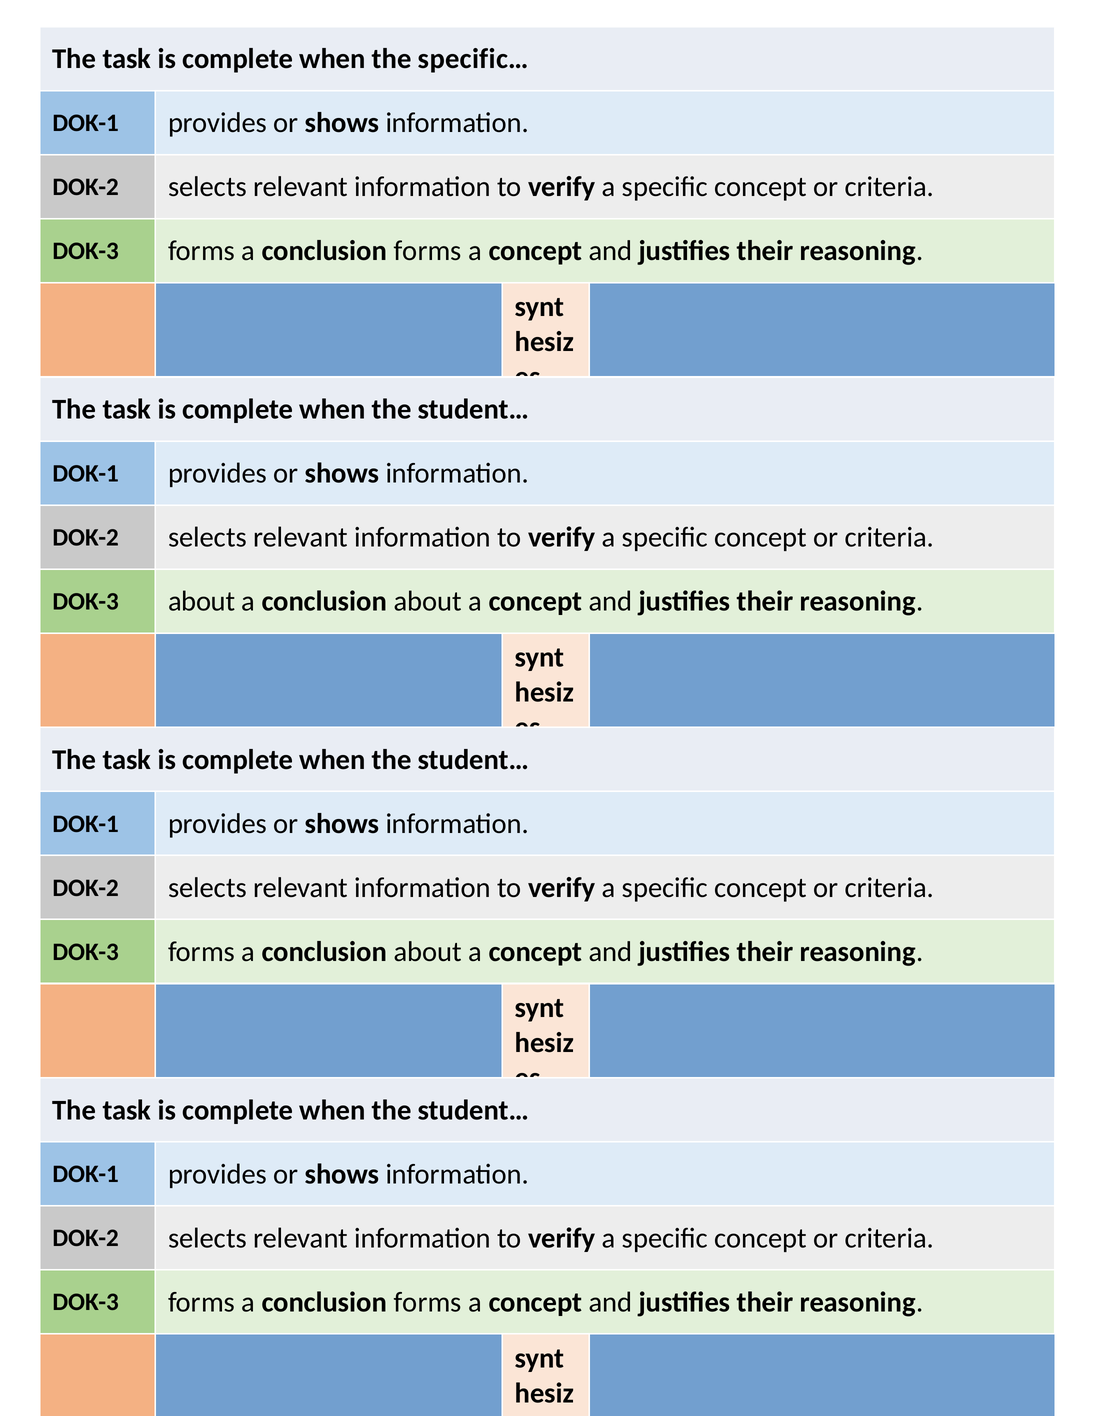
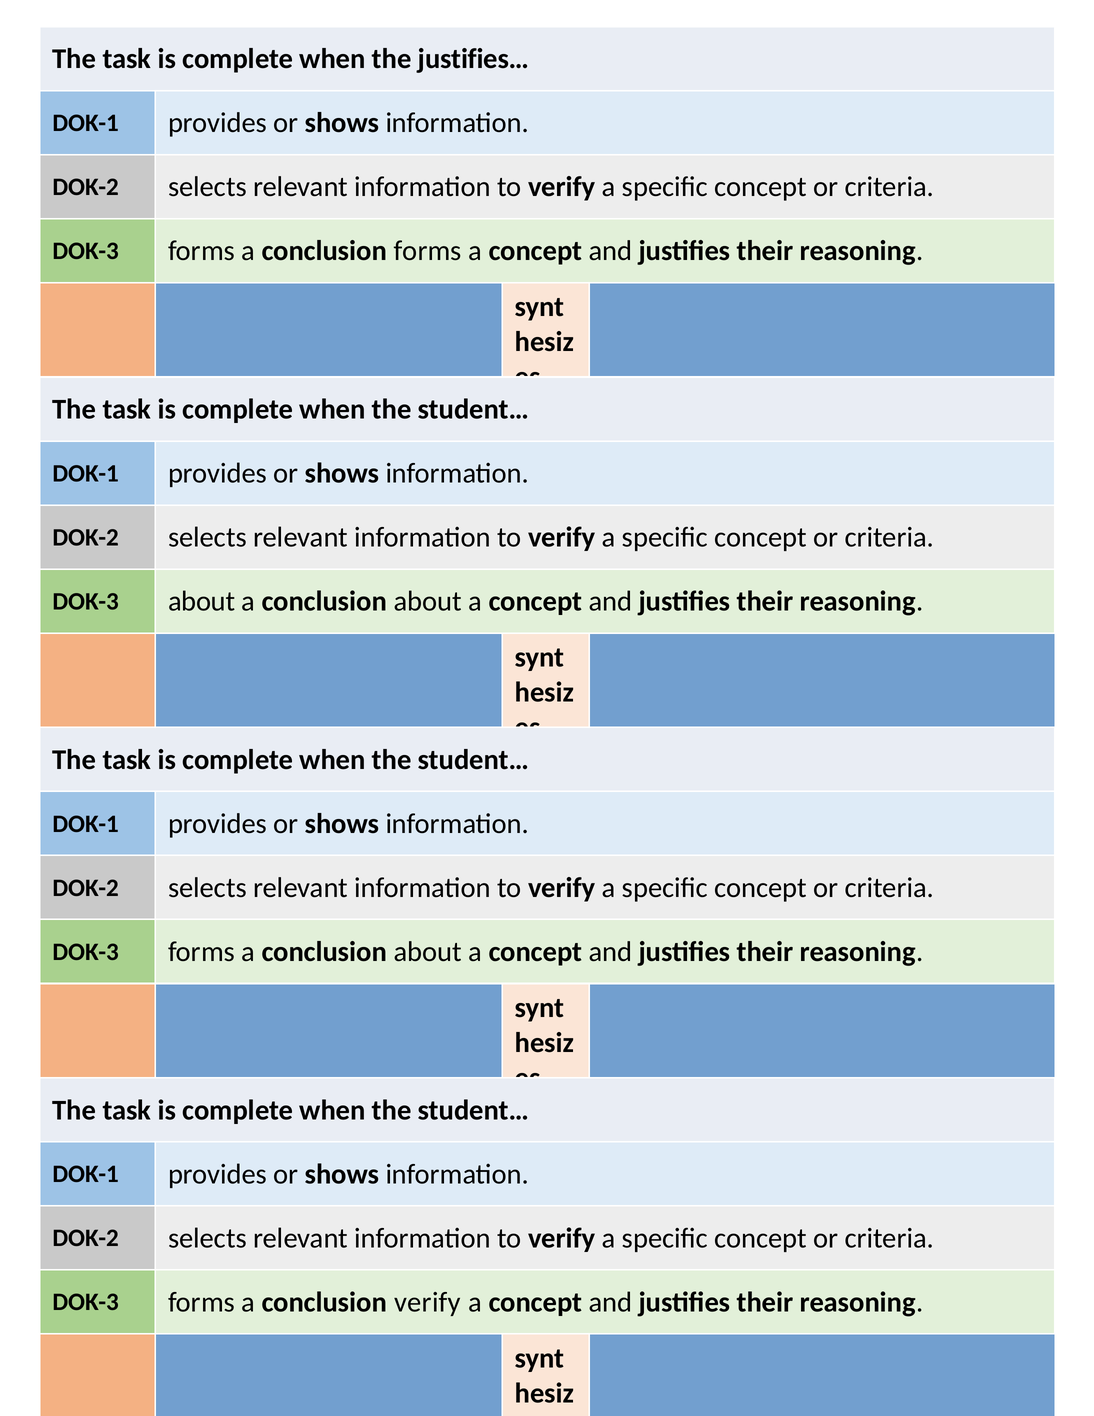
specific…: specific… -> justifies…
forms at (428, 1302): forms -> verify
